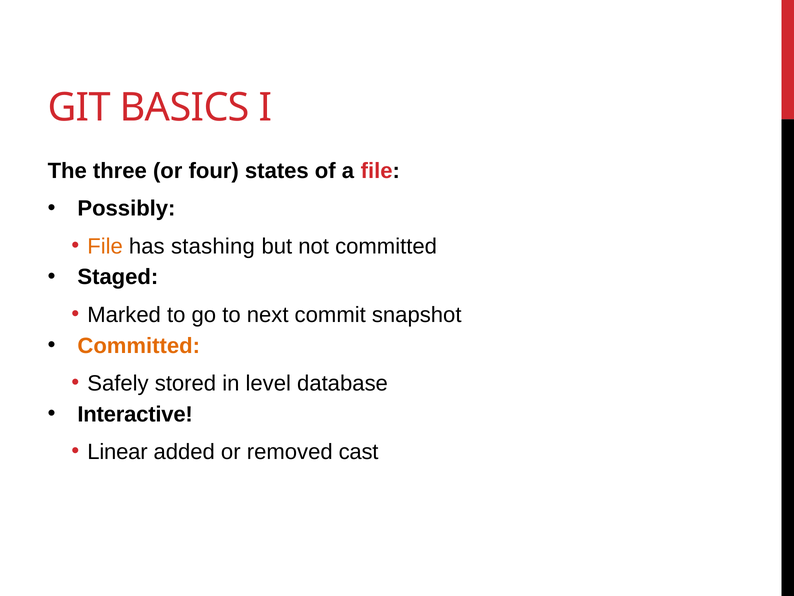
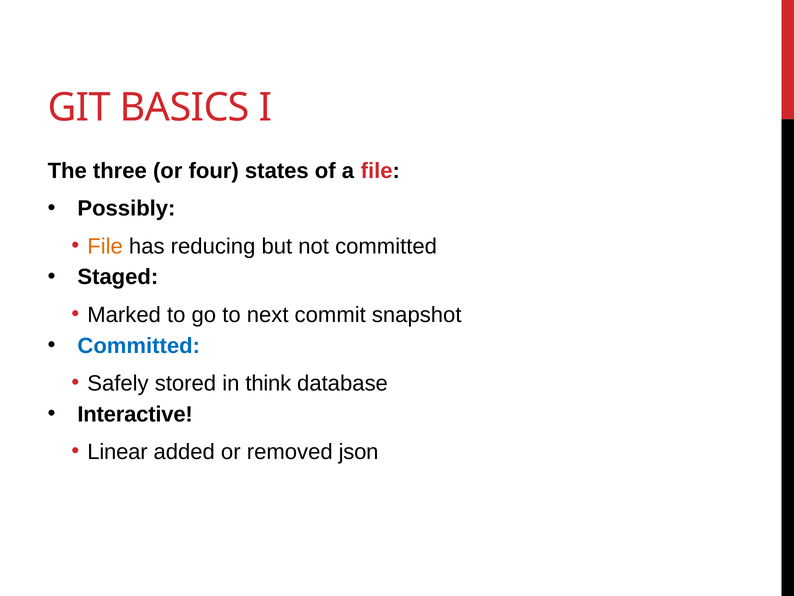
stashing: stashing -> reducing
Committed at (139, 345) colour: orange -> blue
level: level -> think
cast: cast -> json
